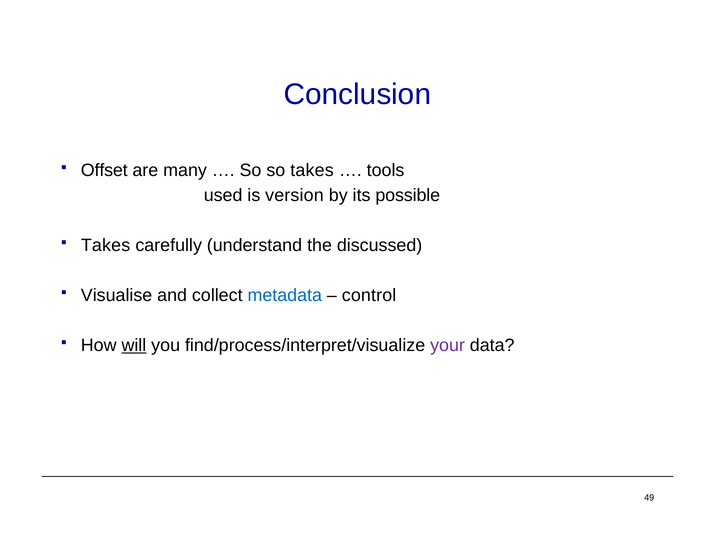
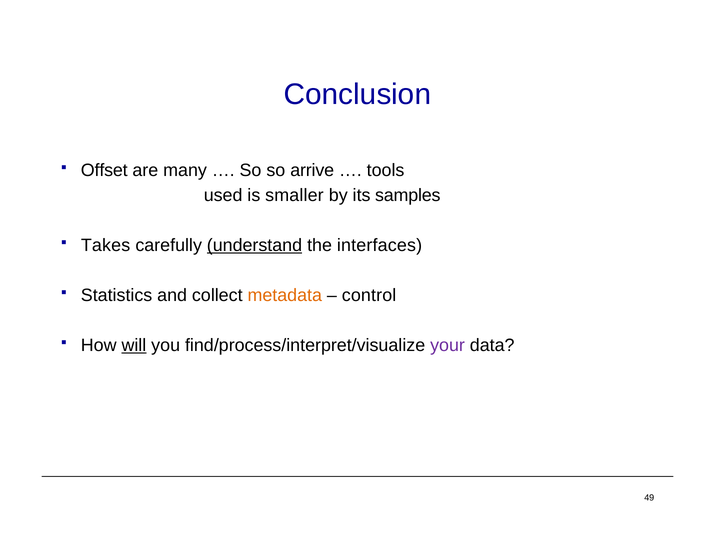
so takes: takes -> arrive
version: version -> smaller
possible: possible -> samples
understand underline: none -> present
discussed: discussed -> interfaces
Visualise: Visualise -> Statistics
metadata colour: blue -> orange
